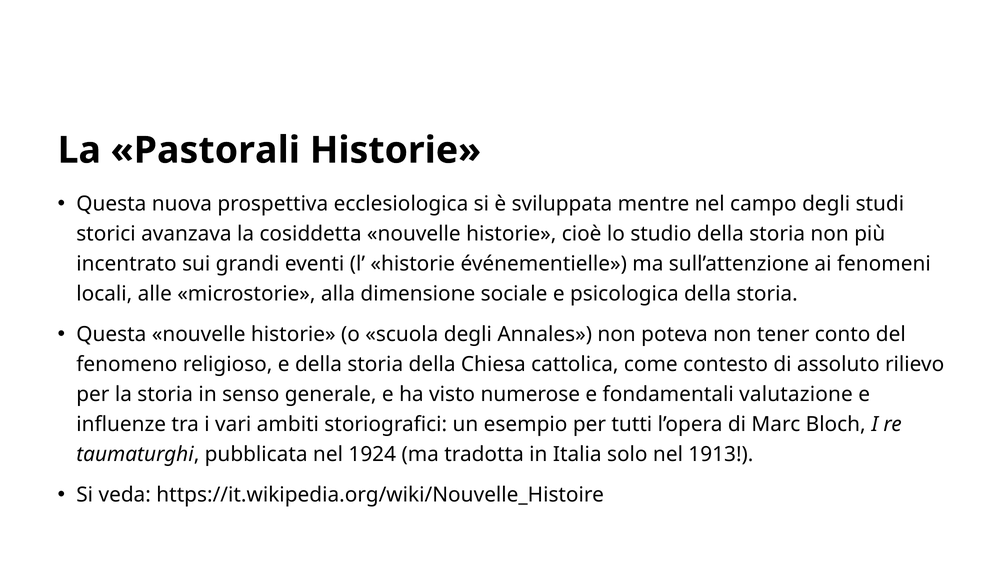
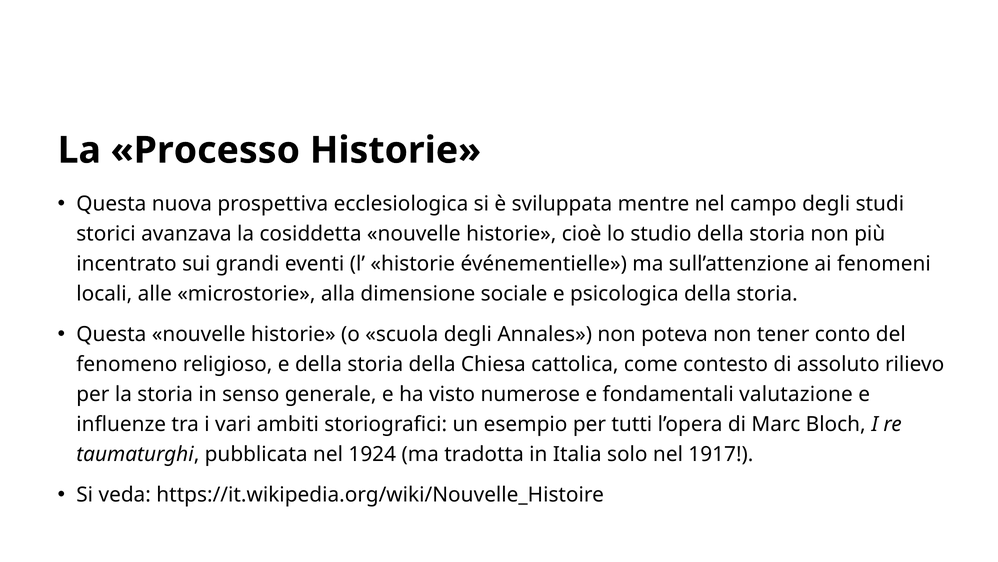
Pastorali: Pastorali -> Processo
1913: 1913 -> 1917
